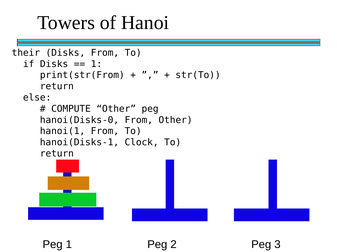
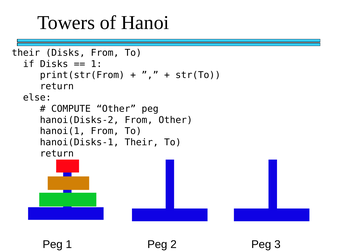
hanoi(Disks-0: hanoi(Disks-0 -> hanoi(Disks-2
hanoi(Disks-1 Clock: Clock -> Their
